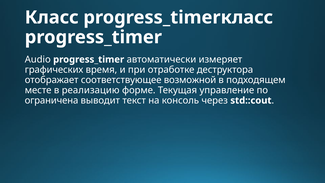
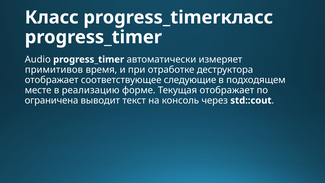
графических: графических -> примитивов
возможной: возможной -> следующие
Текущая управление: управление -> отображает
